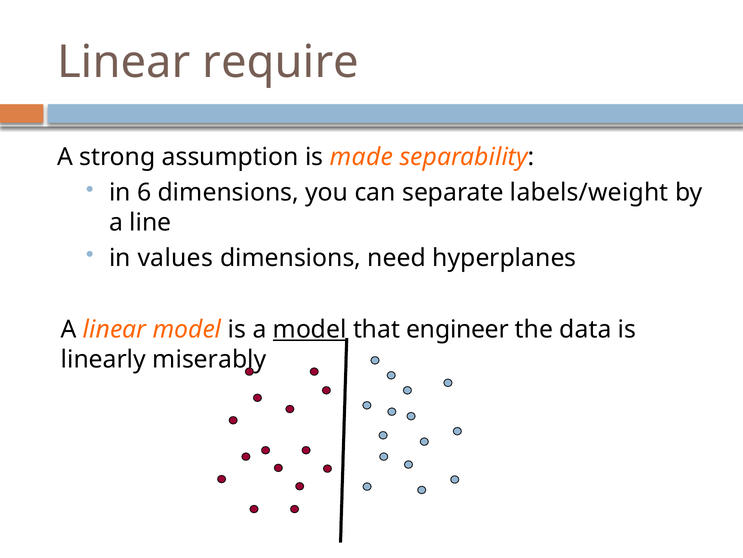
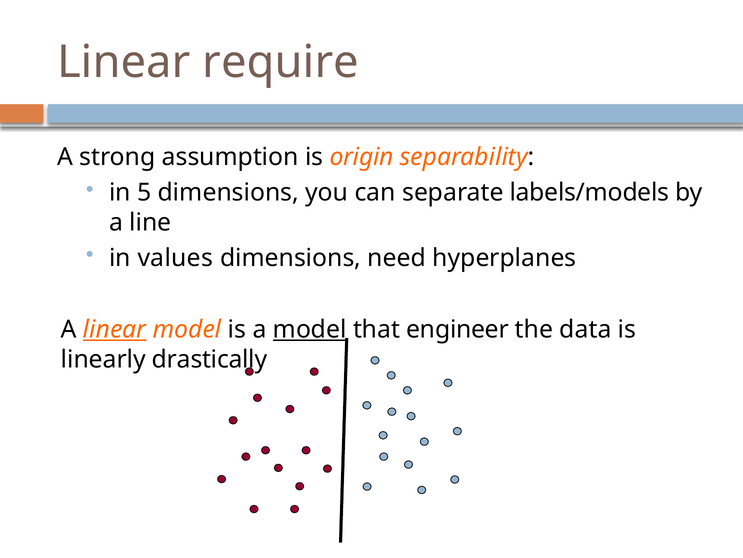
made: made -> origin
6: 6 -> 5
labels/weight: labels/weight -> labels/models
linear at (115, 329) underline: none -> present
miserably: miserably -> drastically
